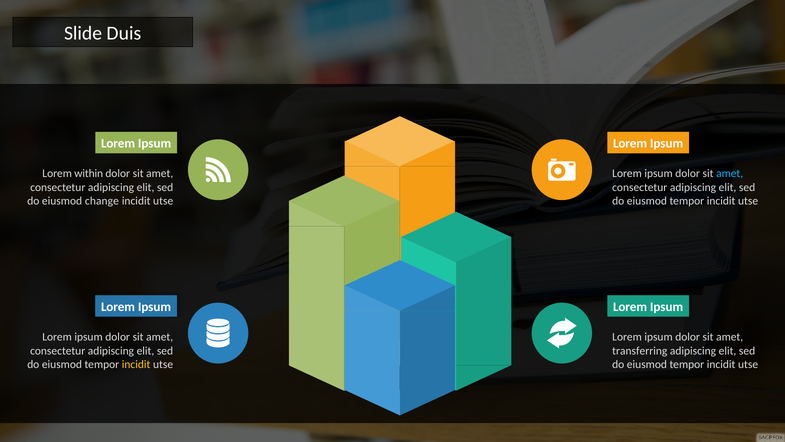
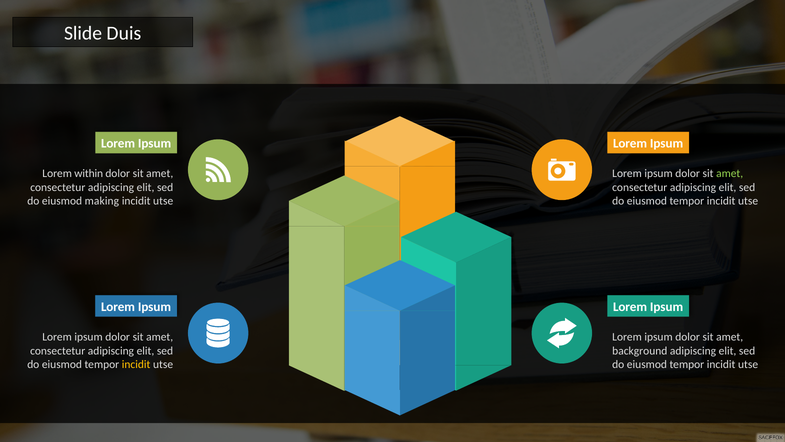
amet at (730, 173) colour: light blue -> light green
change: change -> making
transferring: transferring -> background
